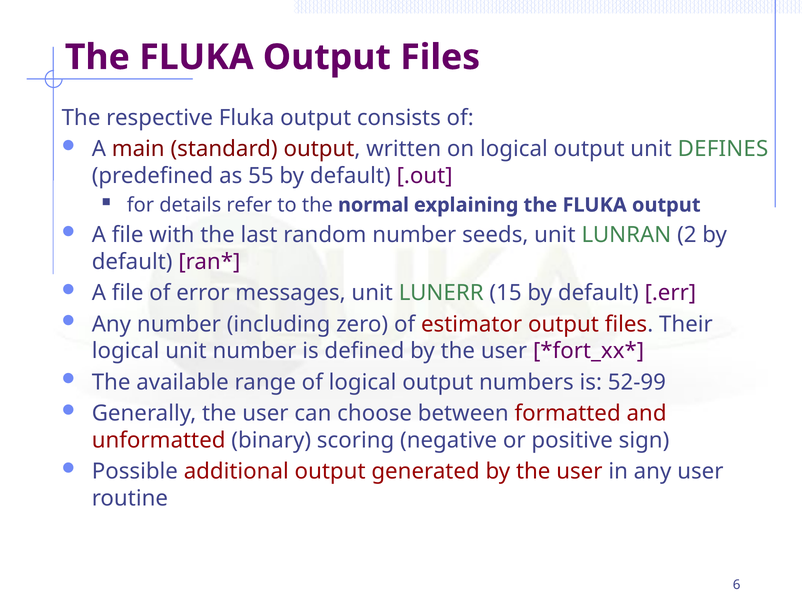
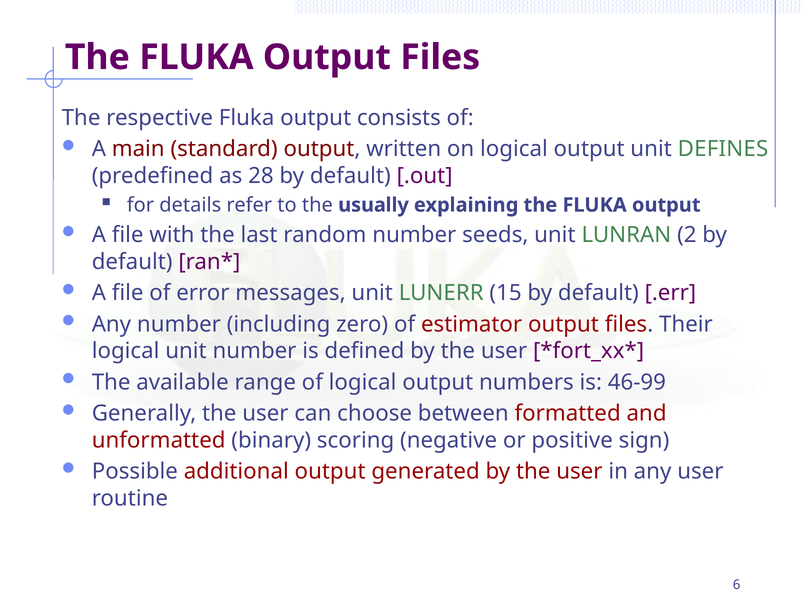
55: 55 -> 28
normal: normal -> usually
52-99: 52-99 -> 46-99
